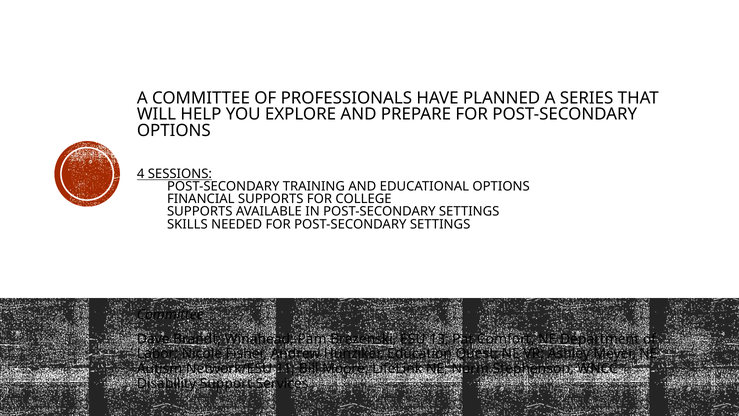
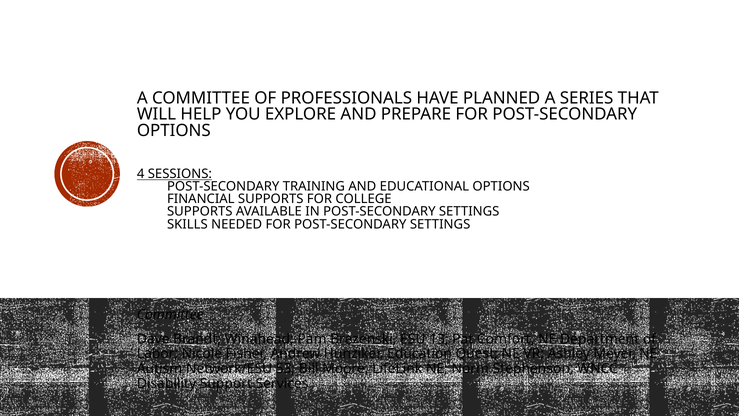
11: 11 -> 53
